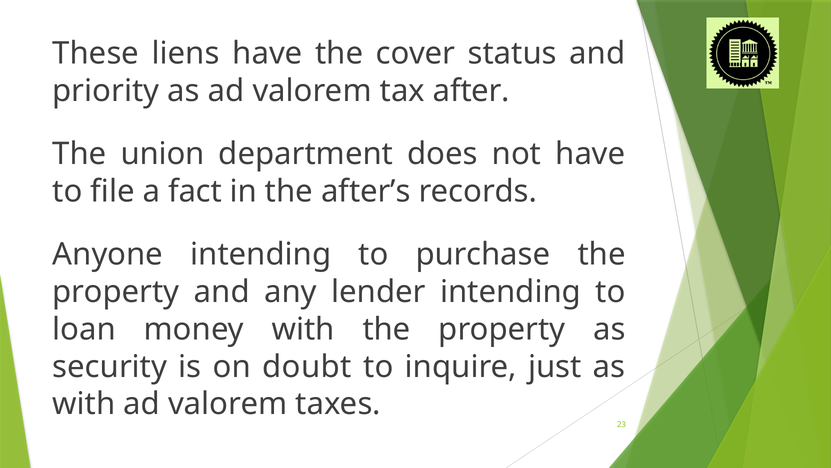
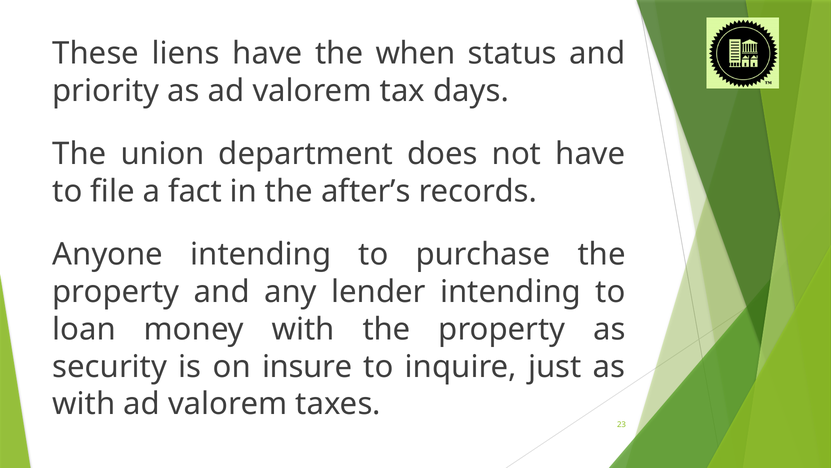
cover: cover -> when
after: after -> days
doubt: doubt -> insure
